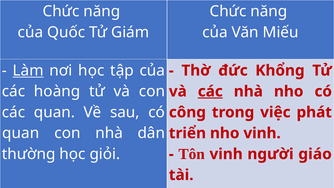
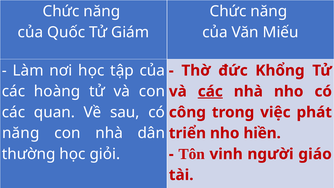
Làm underline: present -> none
quan at (21, 133): quan -> năng
nho vinh: vinh -> hiền
